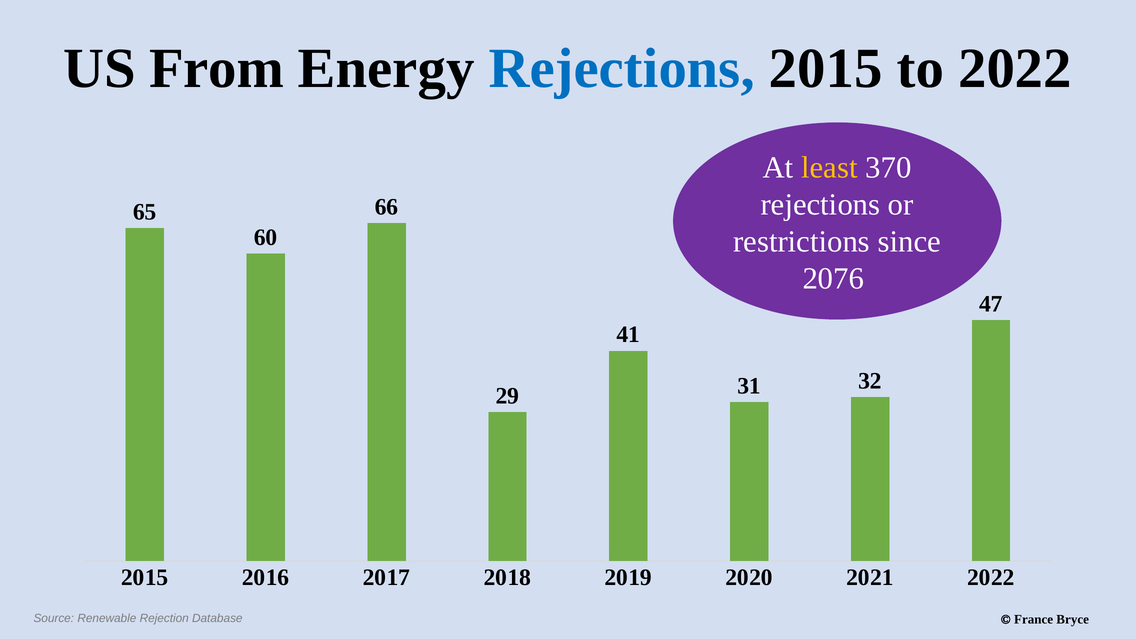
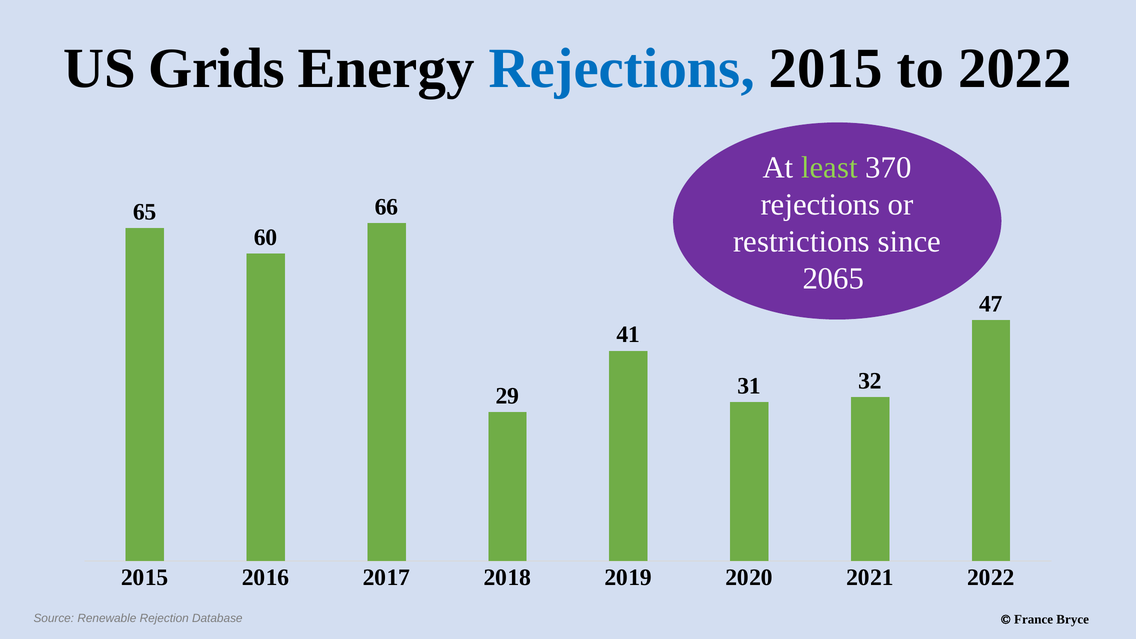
From: From -> Grids
least colour: yellow -> light green
2076: 2076 -> 2065
